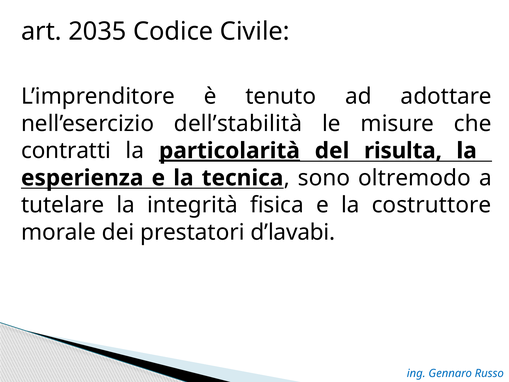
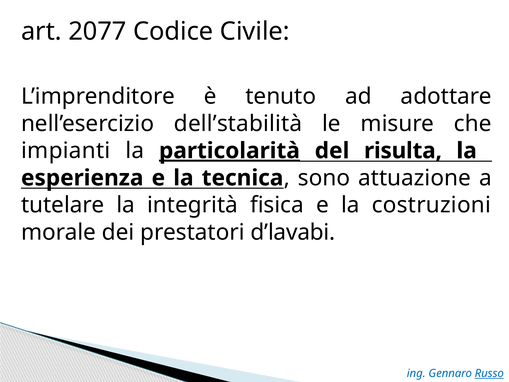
2035: 2035 -> 2077
contratti: contratti -> impianti
oltremodo: oltremodo -> attuazione
costruttore: costruttore -> costruzioni
Russo underline: none -> present
